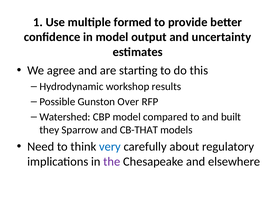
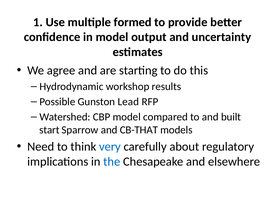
Over: Over -> Lead
they: they -> start
the colour: purple -> blue
